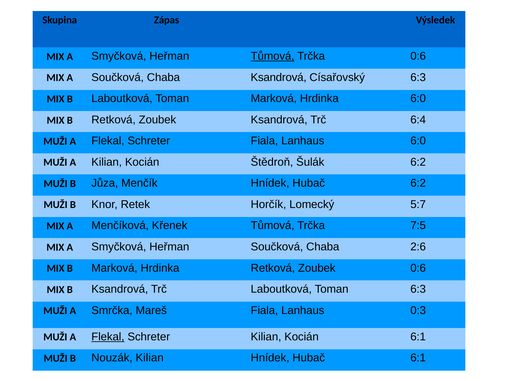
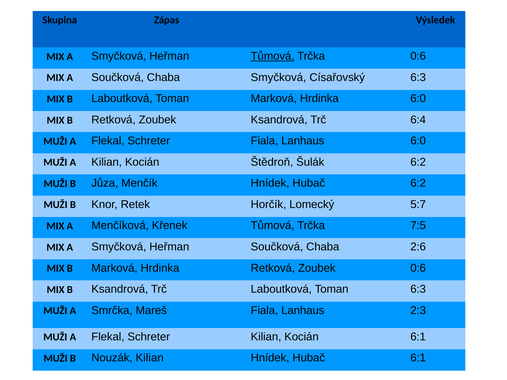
Chaba Ksandrová: Ksandrová -> Smyčková
0:3: 0:3 -> 2:3
Flekal at (108, 337) underline: present -> none
